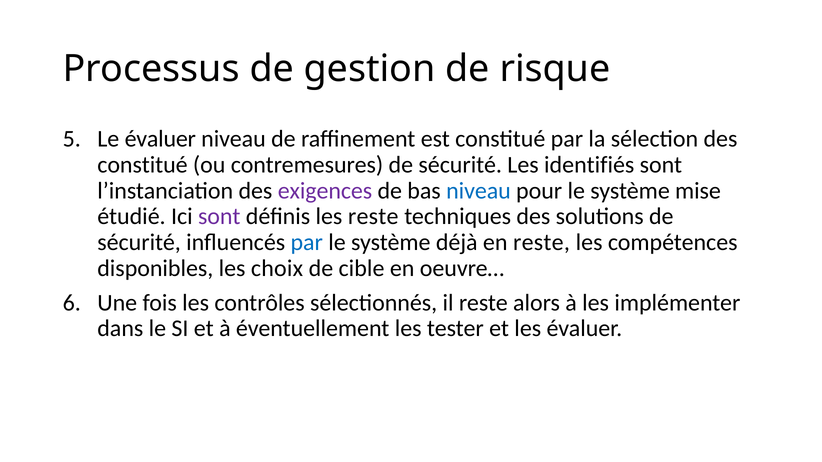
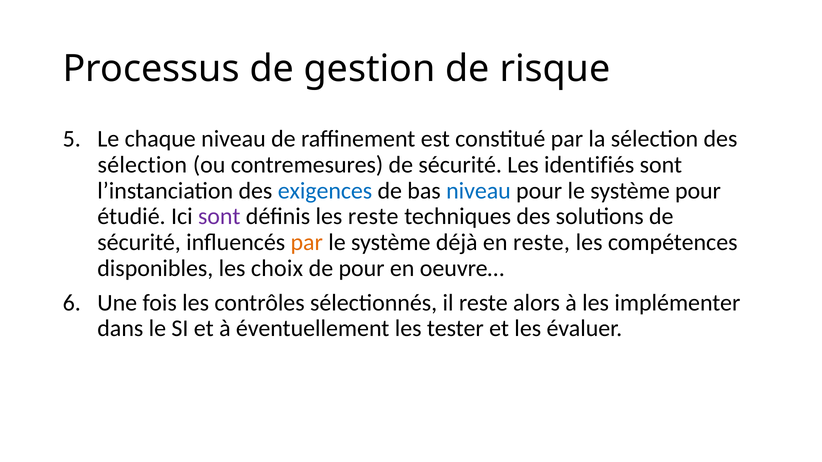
Le évaluer: évaluer -> chaque
constitué at (142, 165): constitué -> sélection
exigences colour: purple -> blue
système mise: mise -> pour
par at (307, 243) colour: blue -> orange
de cible: cible -> pour
